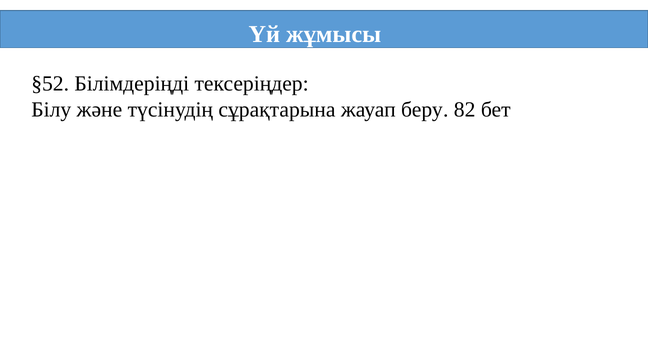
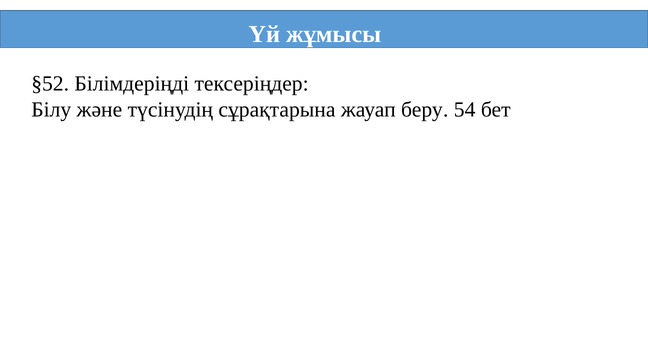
82: 82 -> 54
